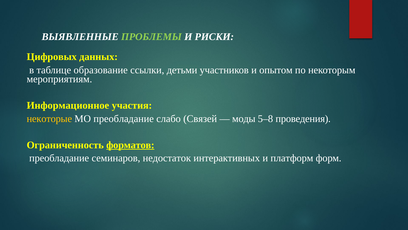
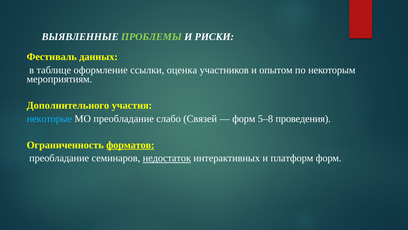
Цифровых: Цифровых -> Фестиваль
образование: образование -> оформление
детьми: детьми -> оценка
Информационное: Информационное -> Дополнительного
некоторые colour: yellow -> light blue
моды at (244, 118): моды -> форм
недостаток underline: none -> present
